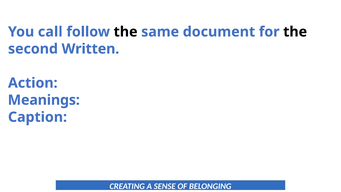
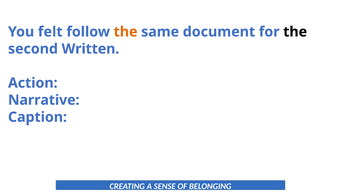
call: call -> felt
the at (126, 32) colour: black -> orange
Meanings: Meanings -> Narrative
